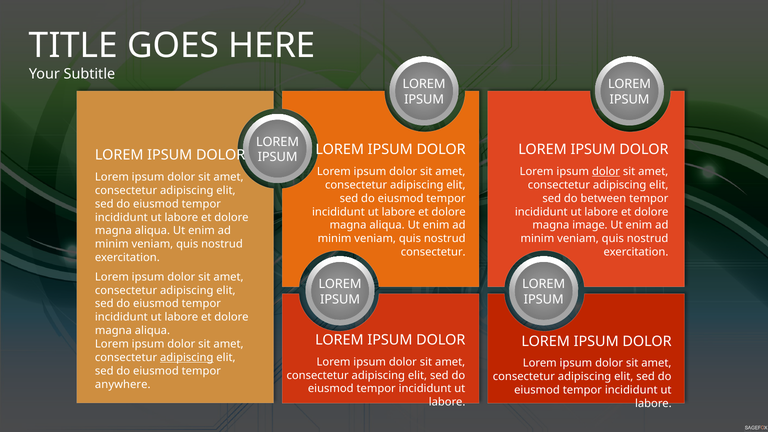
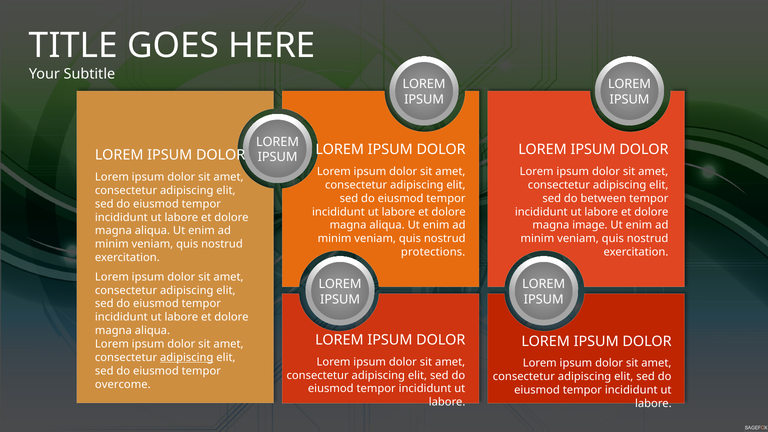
dolor at (606, 171) underline: present -> none
consectetur at (433, 252): consectetur -> protections
anywhere: anywhere -> overcome
